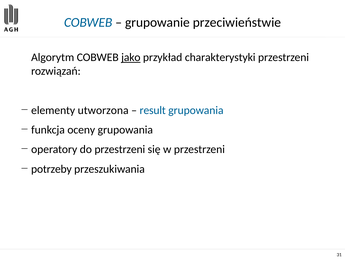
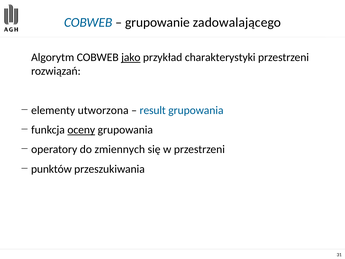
przeciwieństwie: przeciwieństwie -> zadowalającego
oceny underline: none -> present
do przestrzeni: przestrzeni -> zmiennych
potrzeby: potrzeby -> punktów
